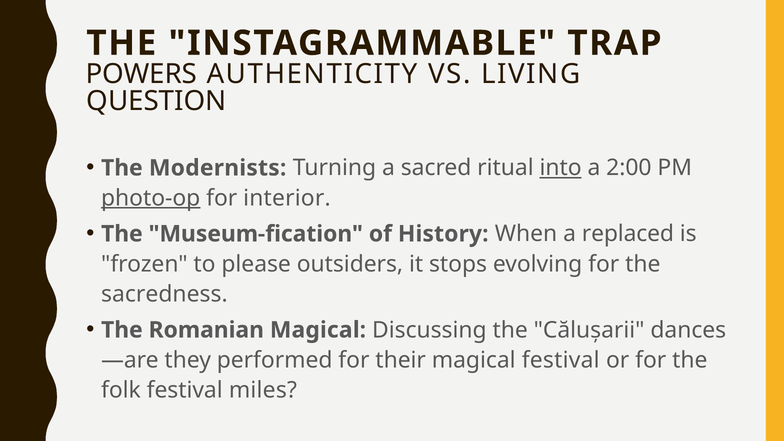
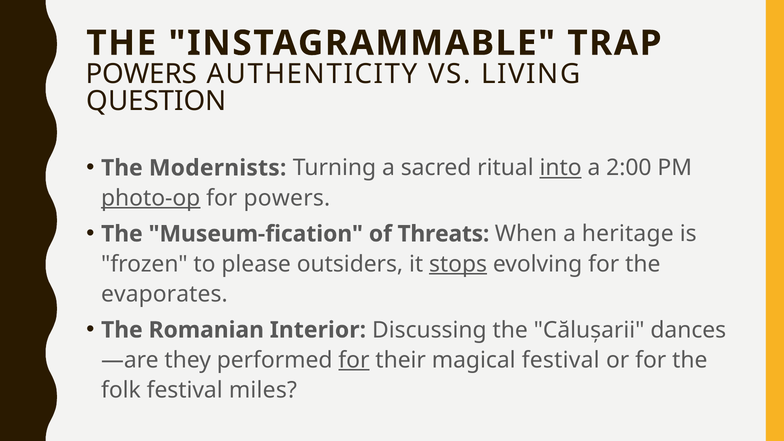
for interior: interior -> powers
History: History -> Threats
replaced: replaced -> heritage
stops underline: none -> present
sacredness: sacredness -> evaporates
Romanian Magical: Magical -> Interior
for at (354, 360) underline: none -> present
